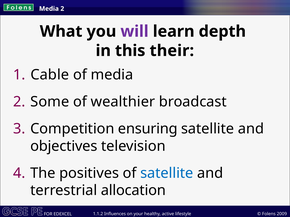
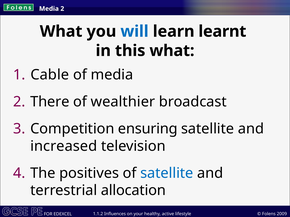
will colour: purple -> blue
depth: depth -> learnt
this their: their -> what
Some: Some -> There
objectives: objectives -> increased
